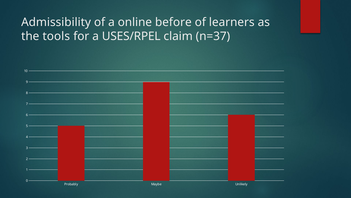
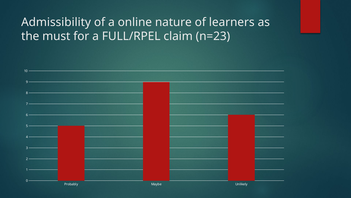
before: before -> nature
tools: tools -> must
USES/RPEL: USES/RPEL -> FULL/RPEL
n=37: n=37 -> n=23
